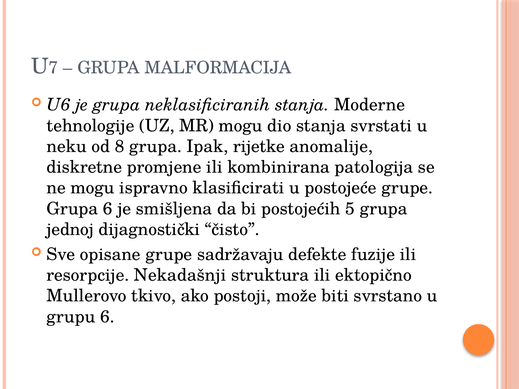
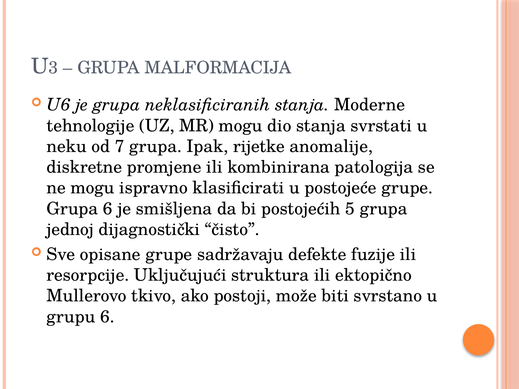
7: 7 -> 3
8: 8 -> 7
Nekadašnji: Nekadašnji -> Uključujući
